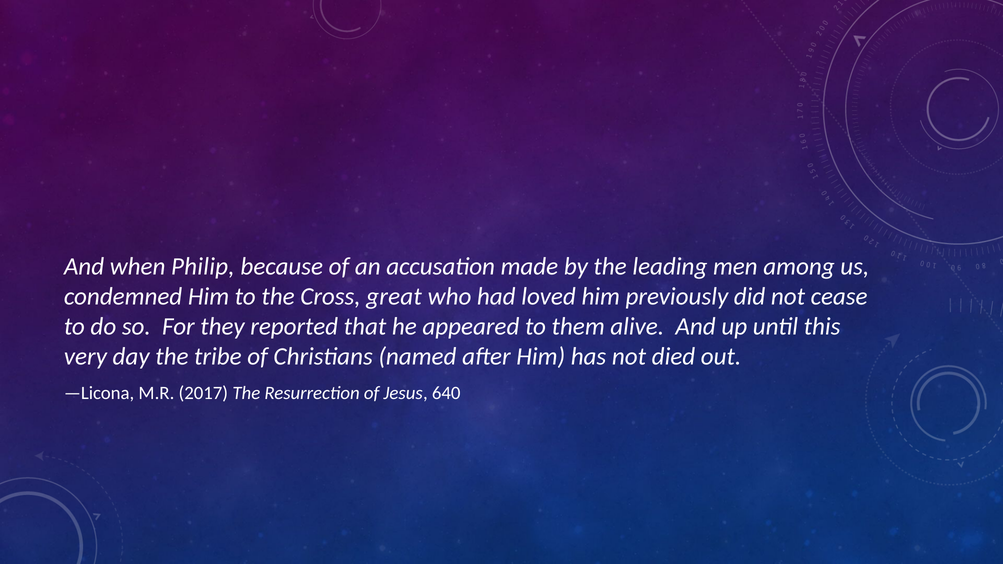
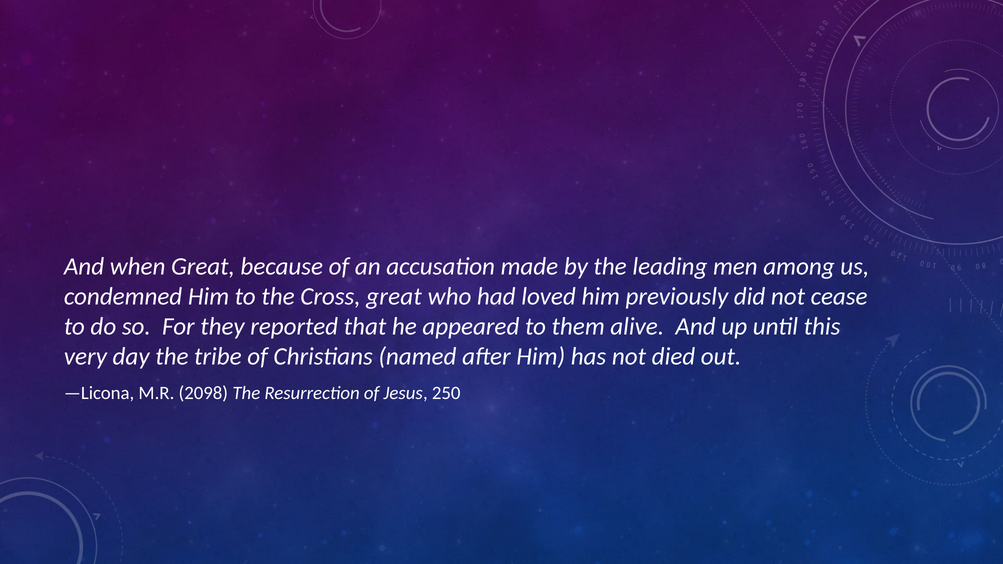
when Philip: Philip -> Great
2017: 2017 -> 2098
640: 640 -> 250
